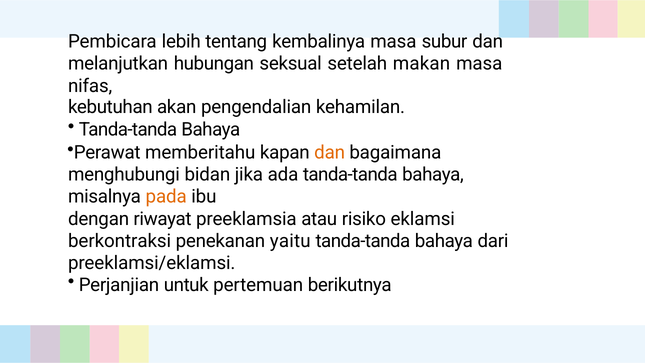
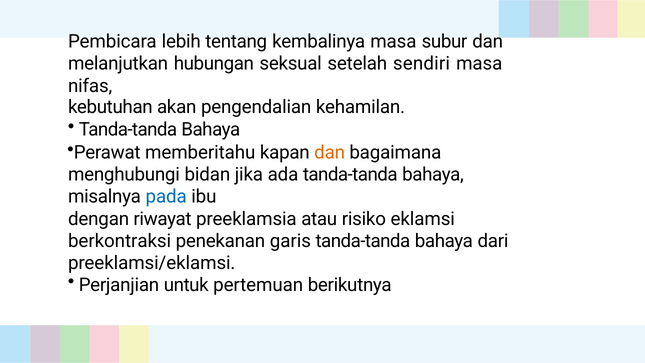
makan: makan -> sendiri
pada colour: orange -> blue
yaitu: yaitu -> garis
